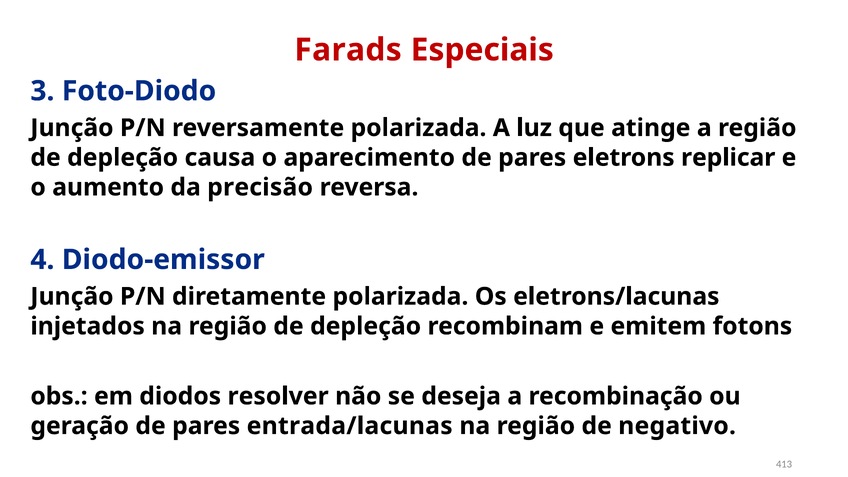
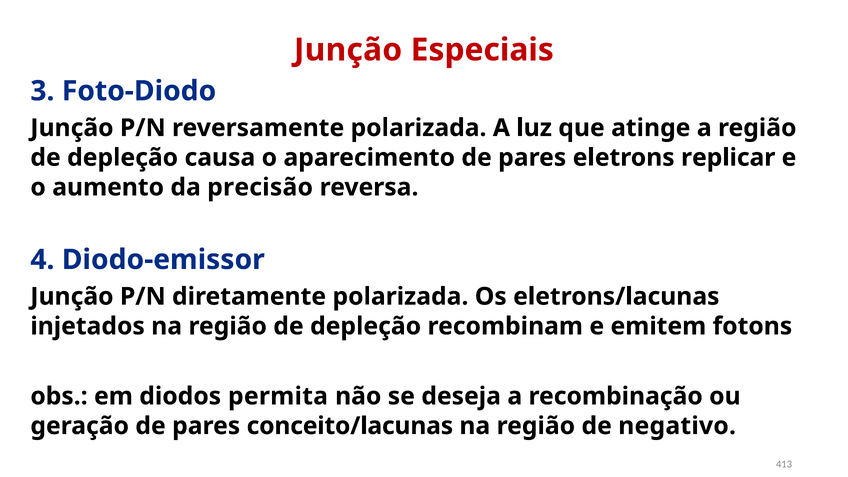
Farads at (348, 50): Farads -> Junção
resolver: resolver -> permita
entrada/lacunas: entrada/lacunas -> conceito/lacunas
